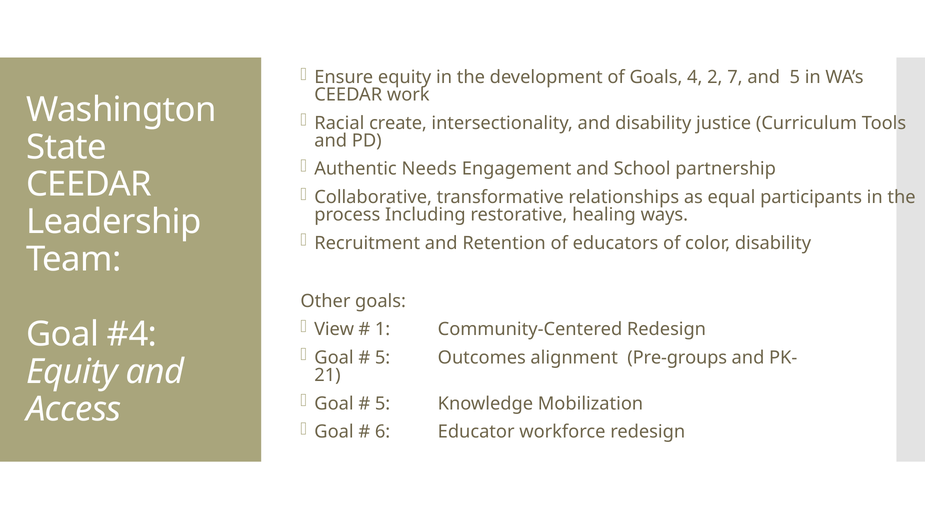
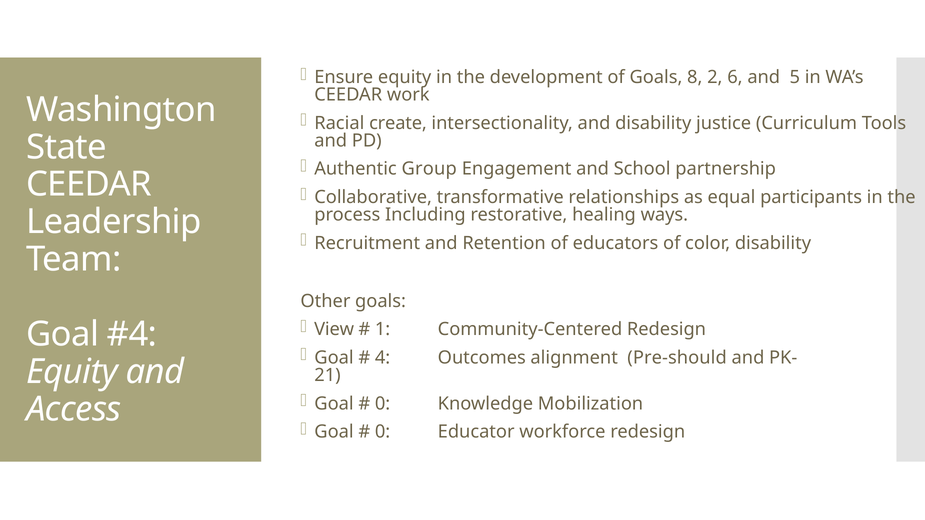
4: 4 -> 8
7: 7 -> 6
Needs: Needs -> Group
5 at (383, 358): 5 -> 4
Pre-groups: Pre-groups -> Pre-should
5 at (383, 404): 5 -> 0
6 at (383, 432): 6 -> 0
